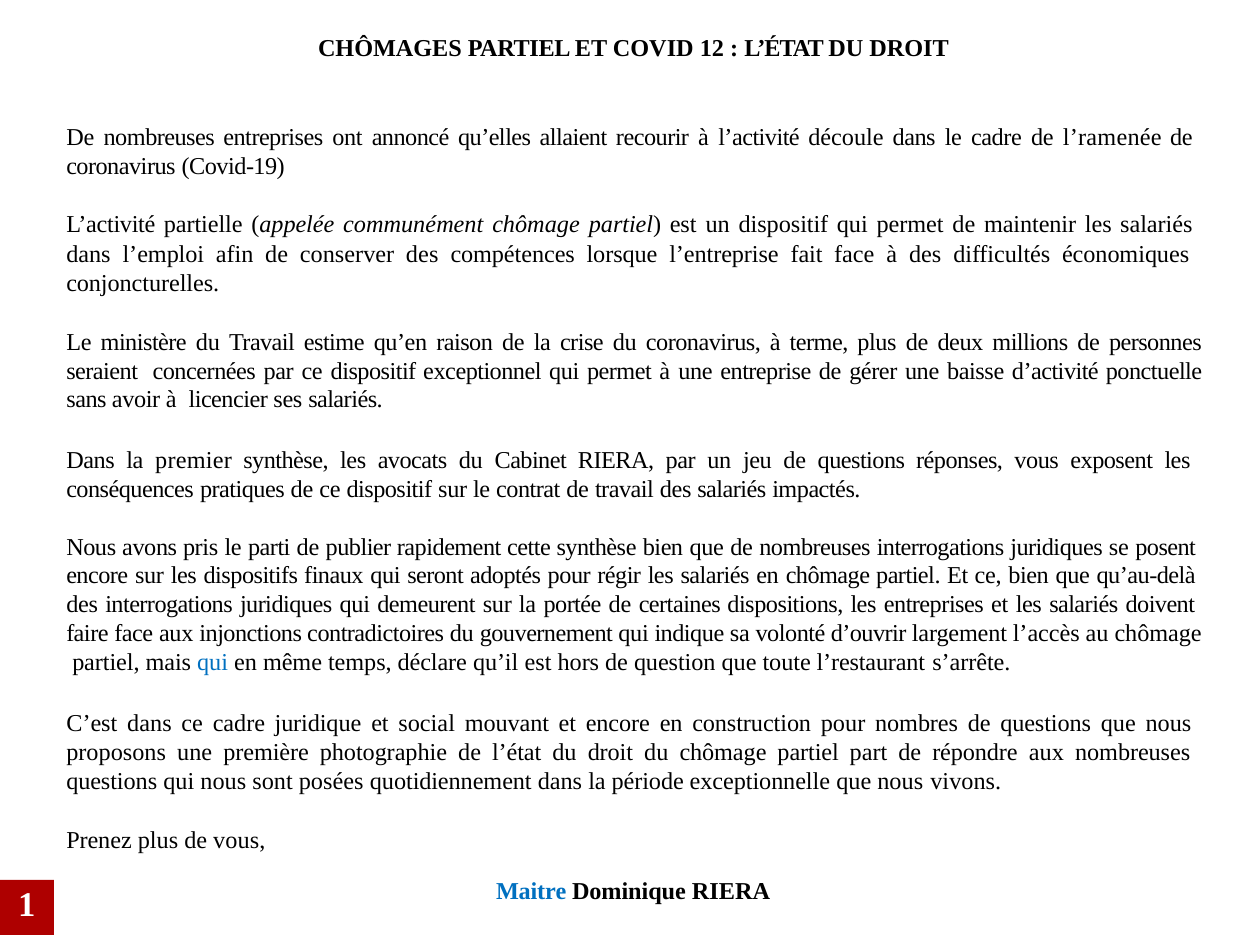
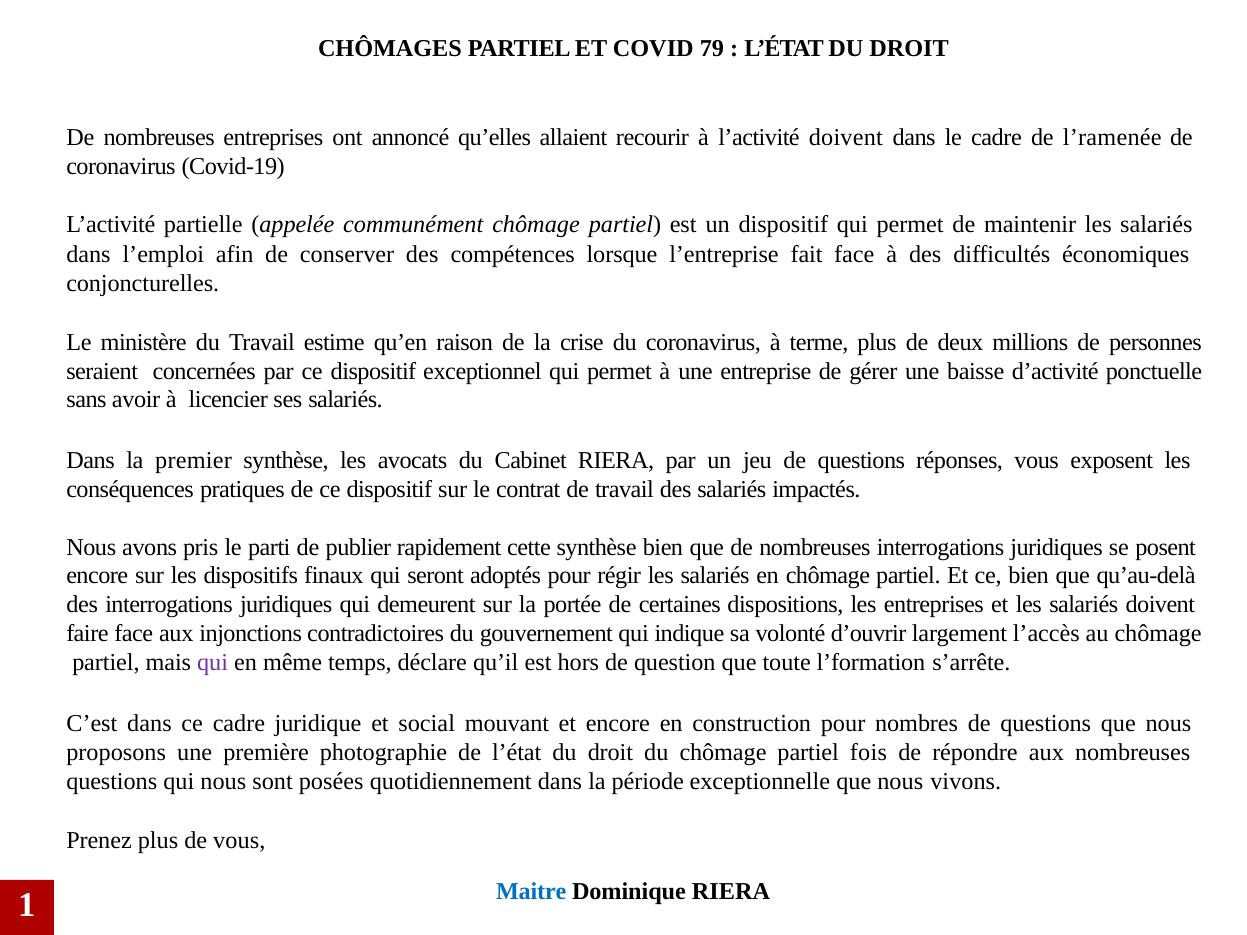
12: 12 -> 79
l’activité découle: découle -> doivent
qui at (213, 662) colour: blue -> purple
l’restaurant: l’restaurant -> l’formation
part: part -> fois
